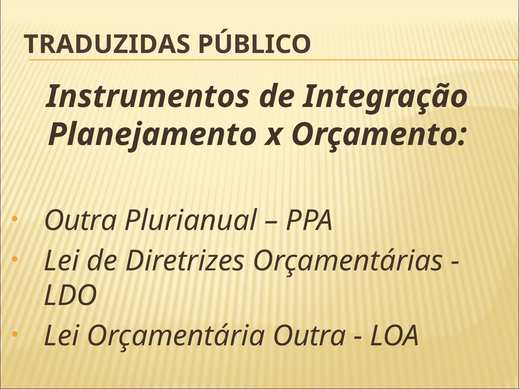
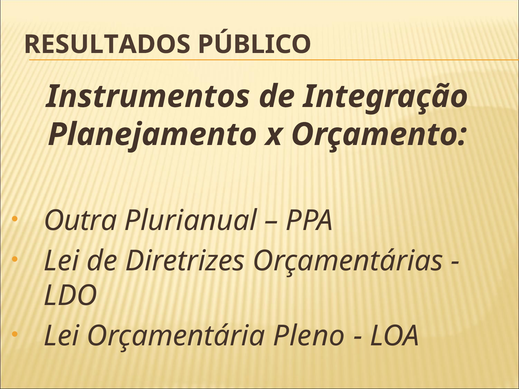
TRADUZIDAS: TRADUZIDAS -> RESULTADOS
Orçamentária Outra: Outra -> Pleno
